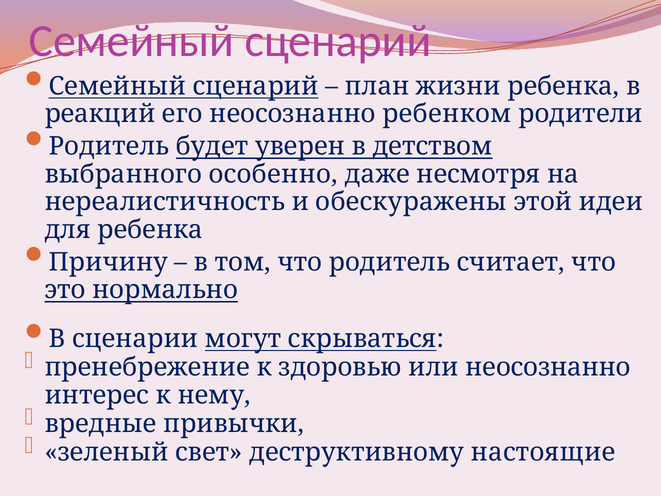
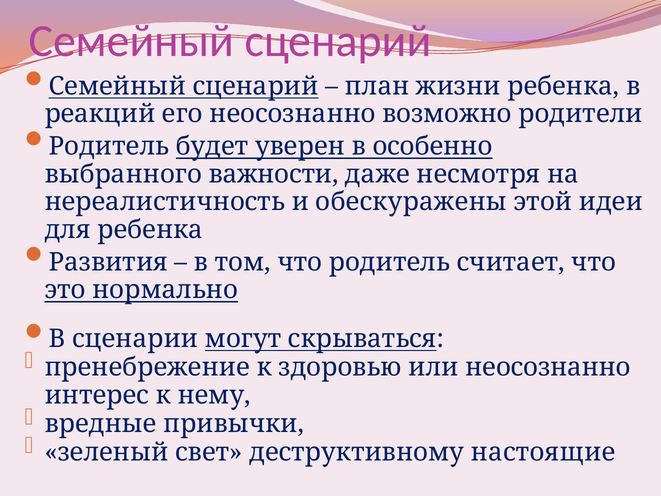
ребенком: ребенком -> возможно
детством: детством -> особенно
особенно: особенно -> важности
Причину: Причину -> Развития
